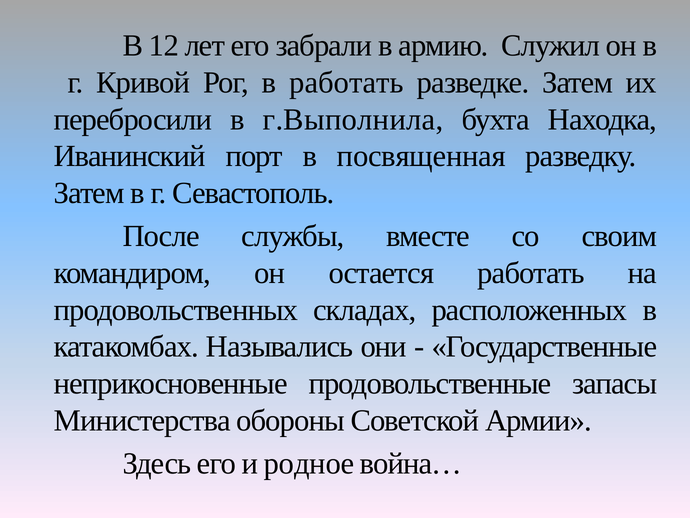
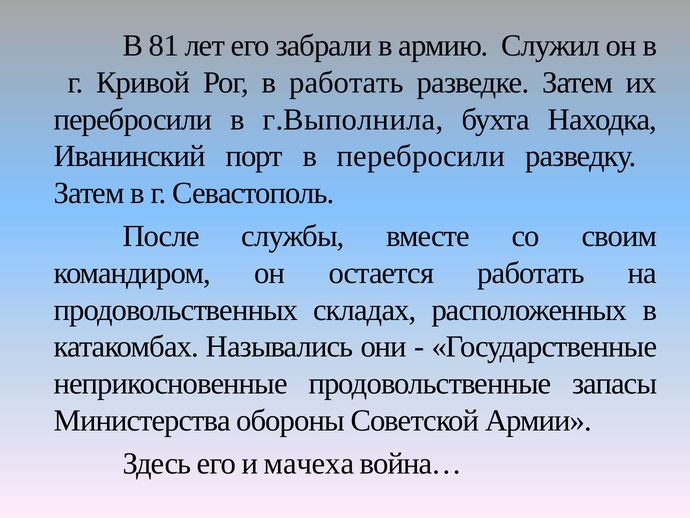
12: 12 -> 81
в посвященная: посвященная -> перебросили
родное: родное -> мачеха
